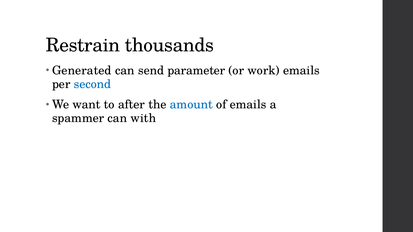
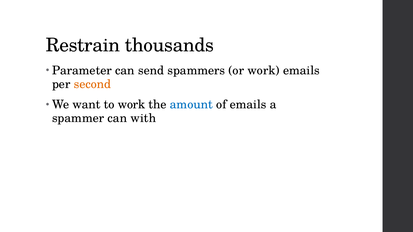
Generated: Generated -> Parameter
parameter: parameter -> spammers
second colour: blue -> orange
to after: after -> work
